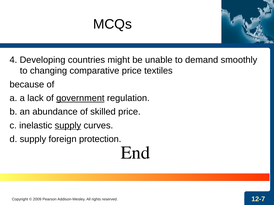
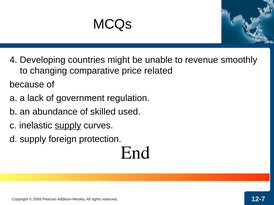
demand: demand -> revenue
textiles: textiles -> related
government underline: present -> none
skilled price: price -> used
